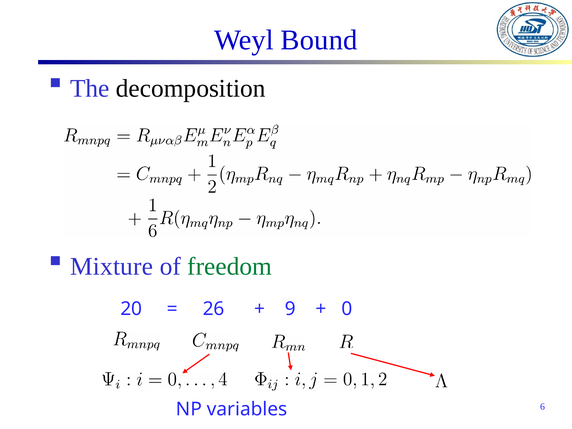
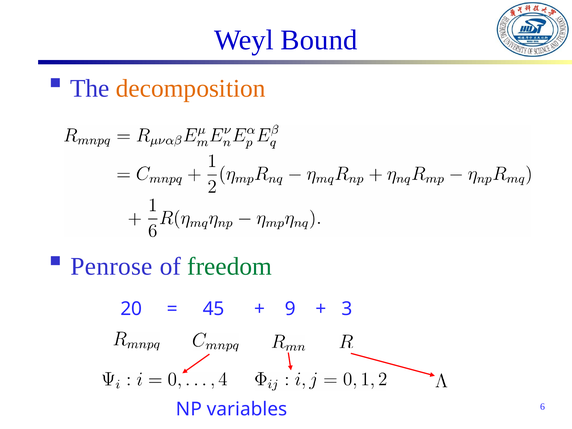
decomposition colour: black -> orange
Mixture: Mixture -> Penrose
26: 26 -> 45
0: 0 -> 3
